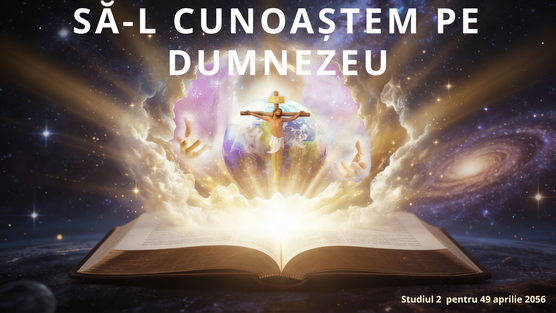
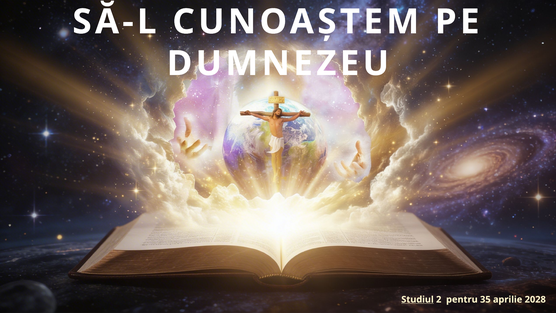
Studiul underline: none -> present
49: 49 -> 35
2056: 2056 -> 2028
